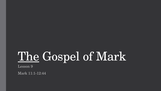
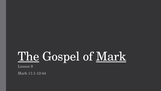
Mark at (111, 56) underline: none -> present
